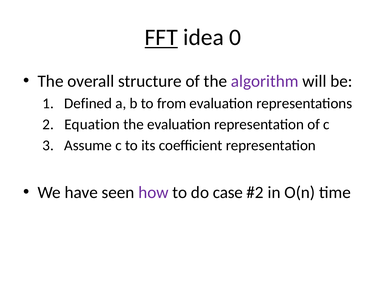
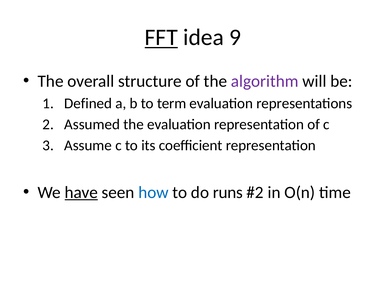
0: 0 -> 9
from: from -> term
Equation: Equation -> Assumed
have underline: none -> present
how colour: purple -> blue
case: case -> runs
